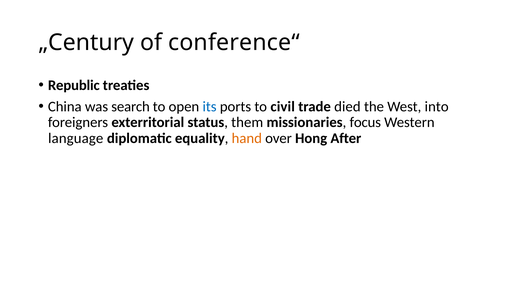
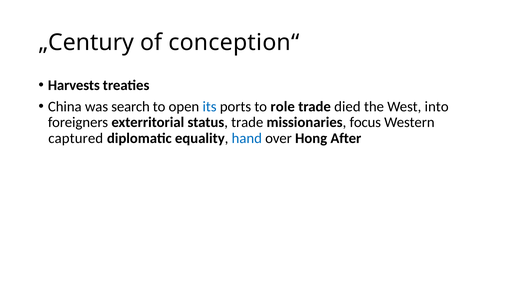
conference“: conference“ -> conception“
Republic: Republic -> Harvests
civil: civil -> role
status them: them -> trade
language: language -> captured
hand colour: orange -> blue
